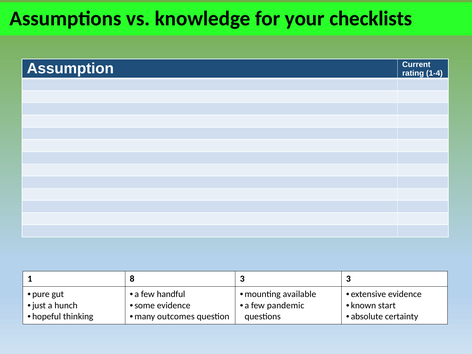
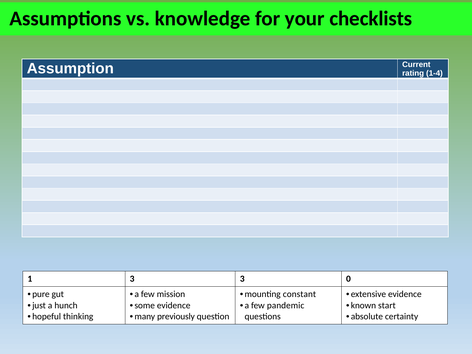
1 8: 8 -> 3
3 3: 3 -> 0
handful: handful -> mission
available: available -> constant
outcomes: outcomes -> previously
